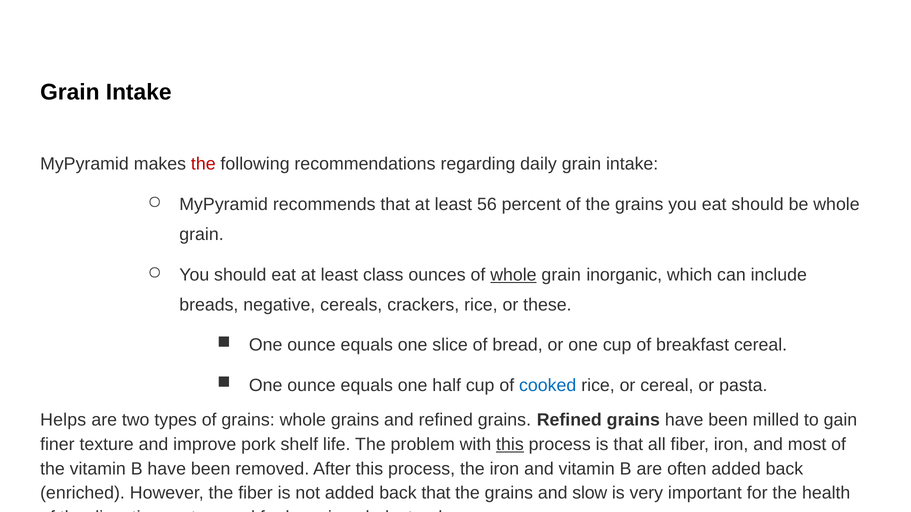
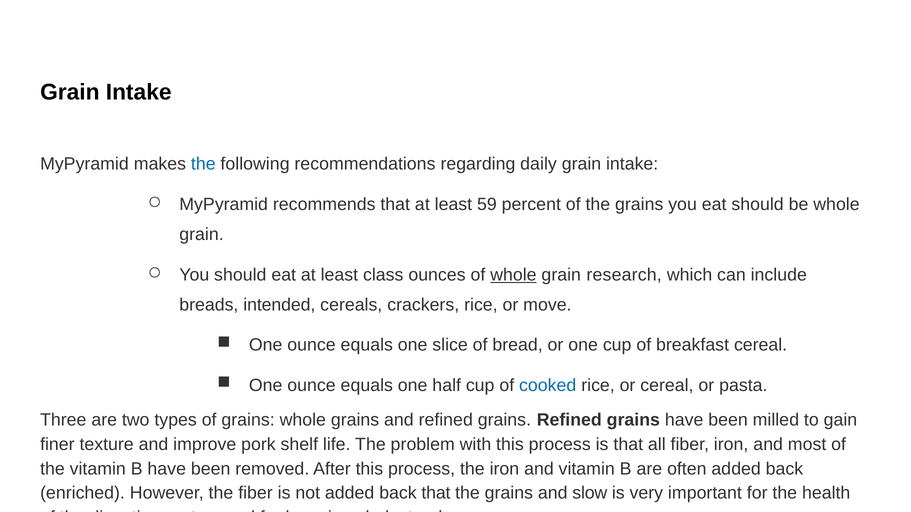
the at (203, 164) colour: red -> blue
56: 56 -> 59
inorganic: inorganic -> research
negative: negative -> intended
these: these -> move
Helps: Helps -> Three
this at (510, 445) underline: present -> none
